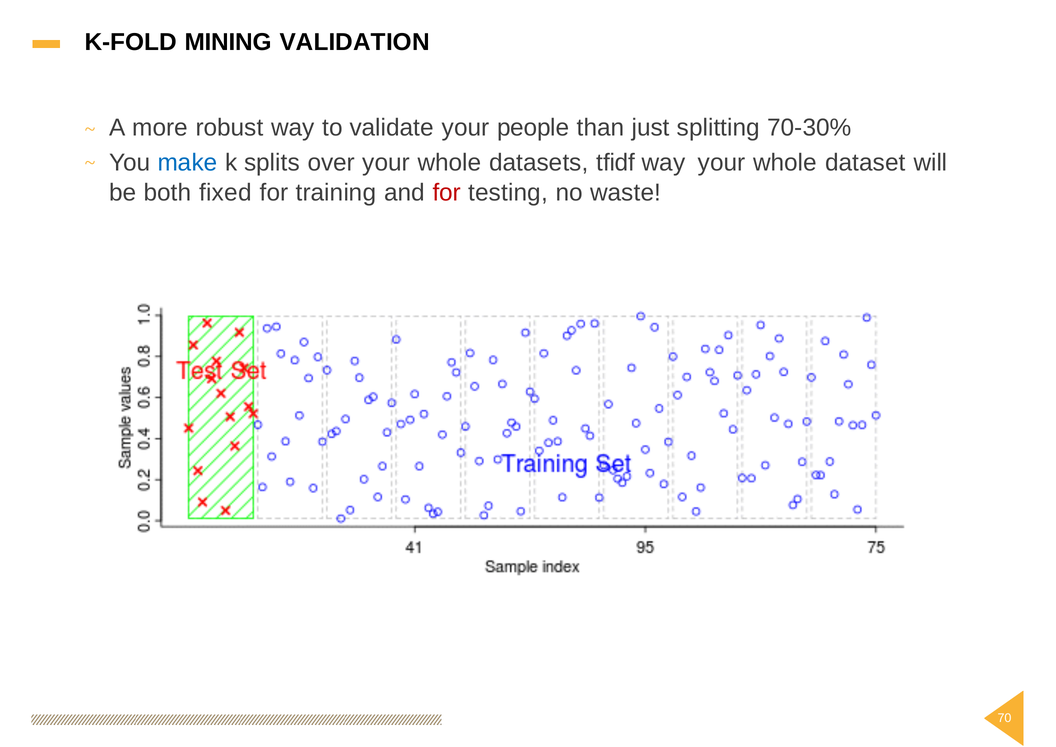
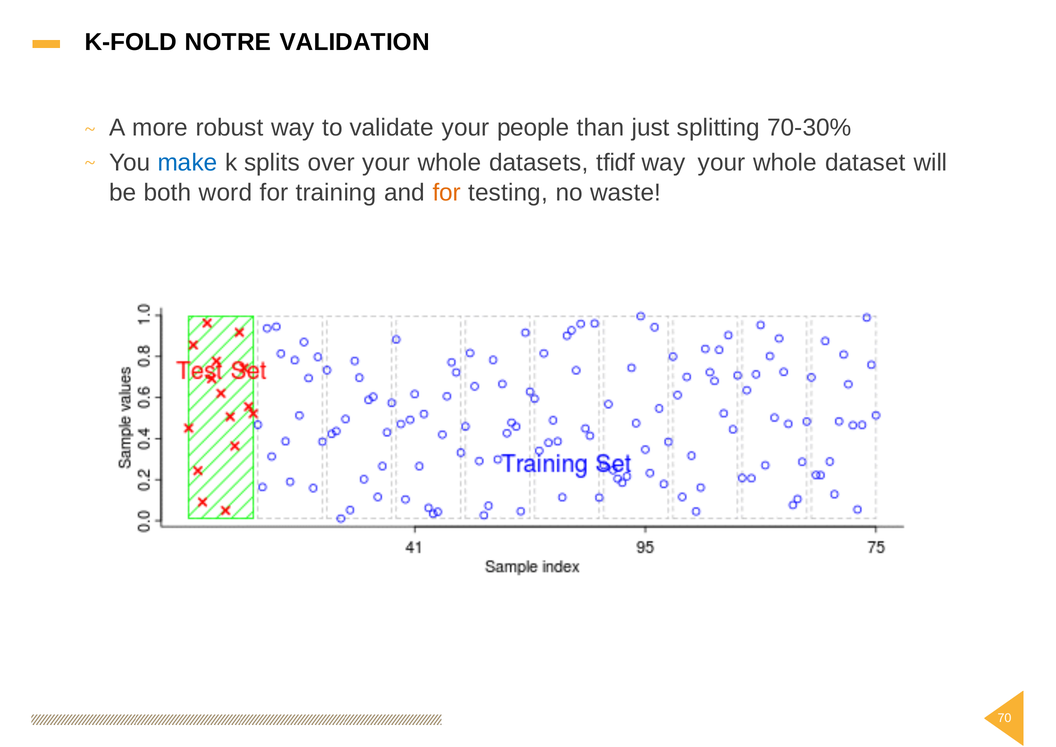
MINING: MINING -> NOTRE
fixed: fixed -> word
for at (447, 193) colour: red -> orange
